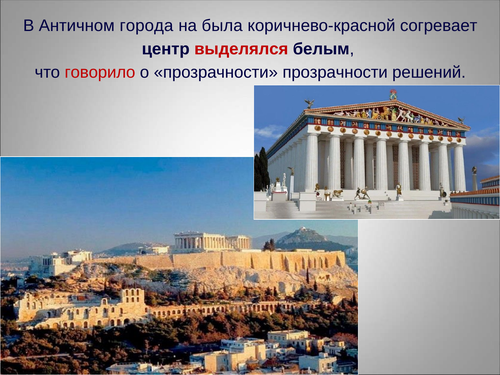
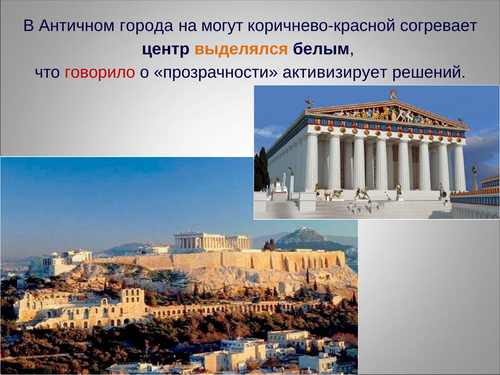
была: была -> могут
выделялся colour: red -> orange
прозрачности прозрачности: прозрачности -> активизирует
